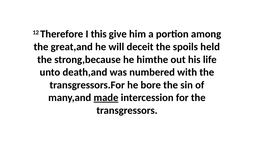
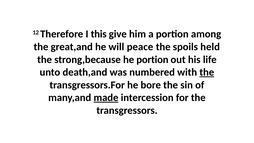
deceit: deceit -> peace
he himthe: himthe -> portion
the at (207, 72) underline: none -> present
